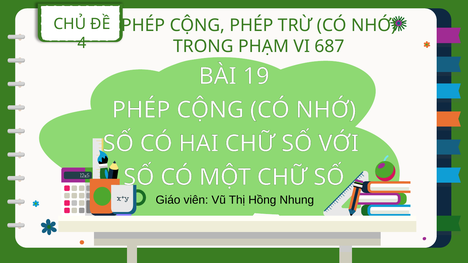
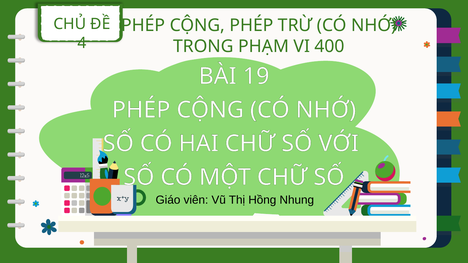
687: 687 -> 400
